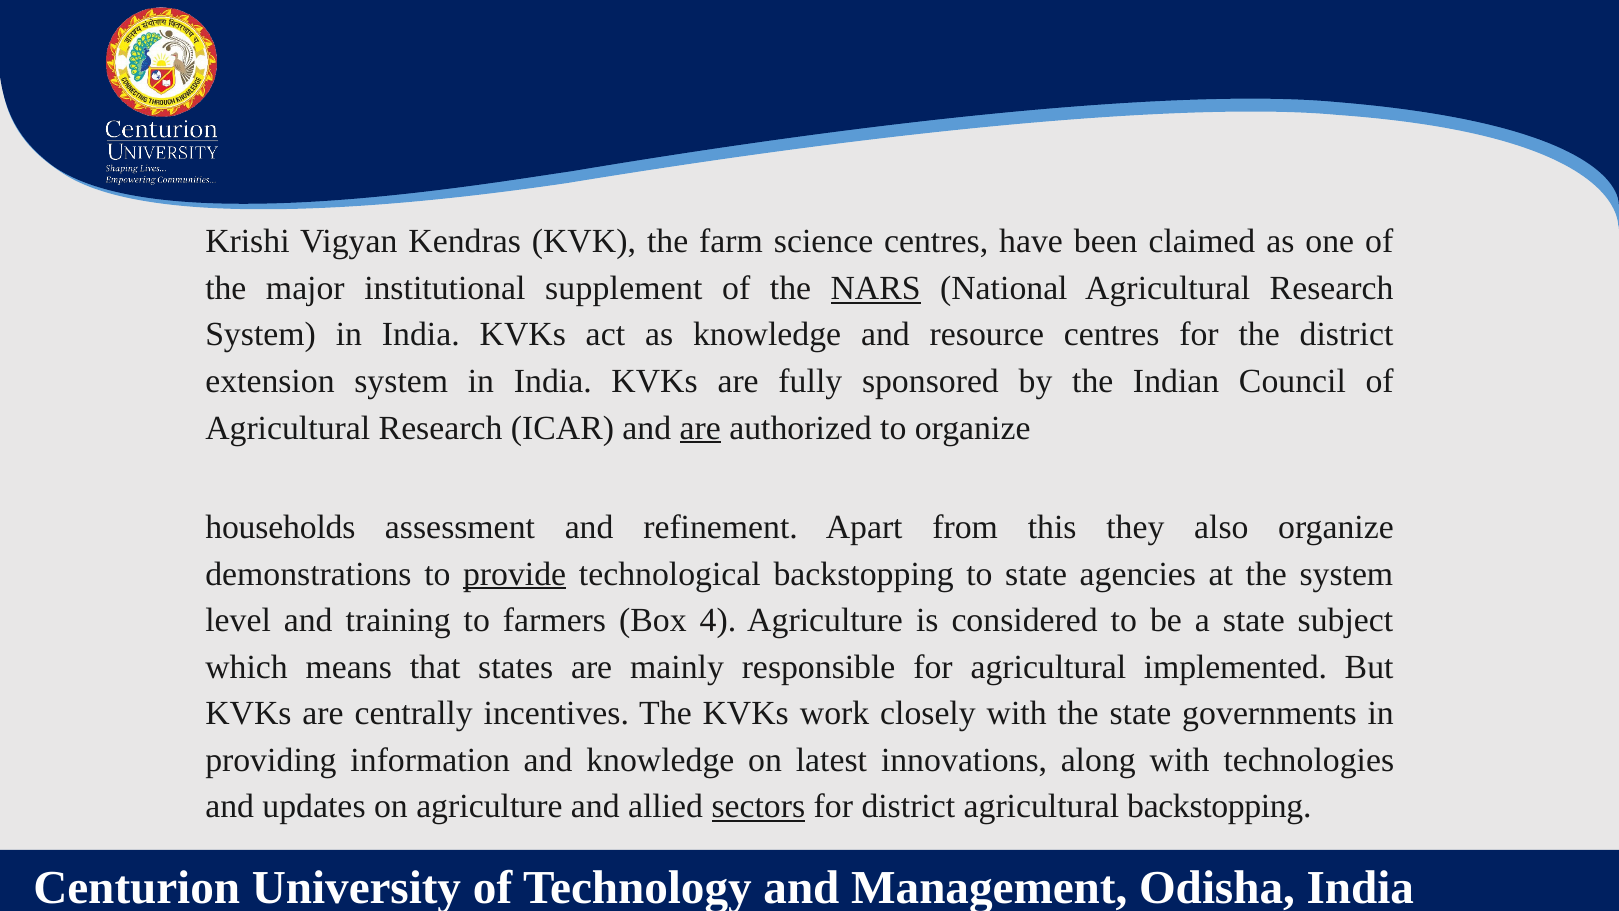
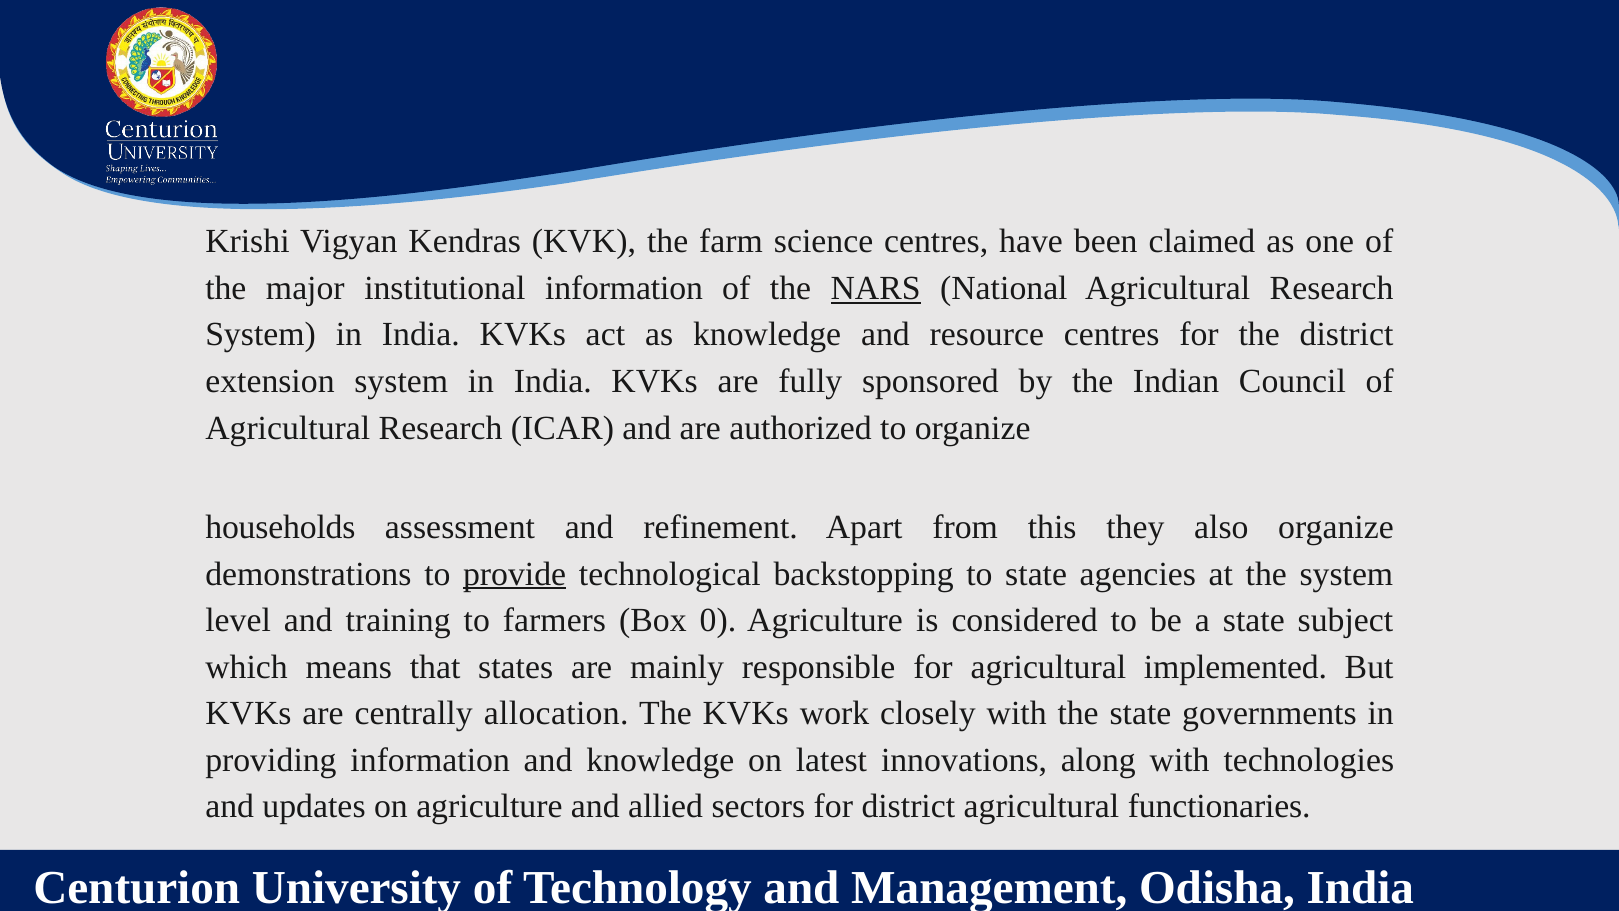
institutional supplement: supplement -> information
are at (700, 428) underline: present -> none
4: 4 -> 0
incentives: incentives -> allocation
sectors underline: present -> none
agricultural backstopping: backstopping -> functionaries
